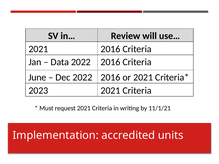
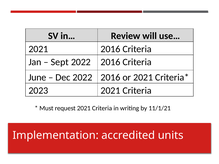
Data: Data -> Sept
